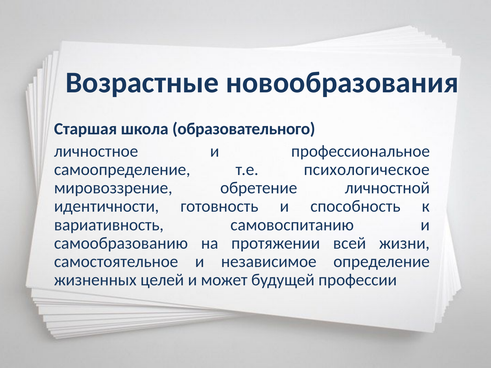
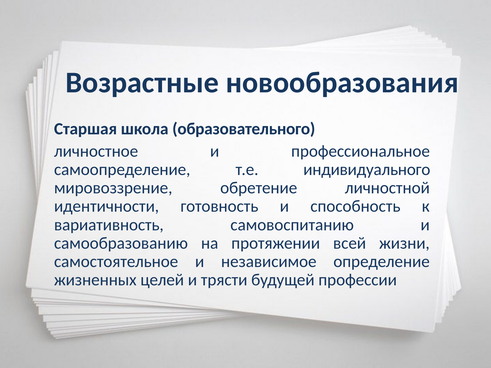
психологическое: психологическое -> индивидуального
может: может -> трясти
